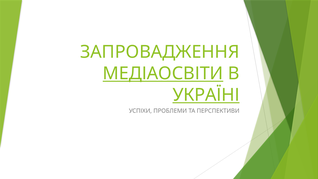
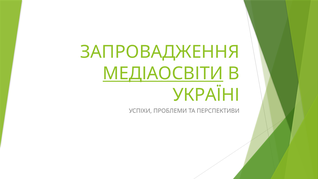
УКРАЇНІ underline: present -> none
